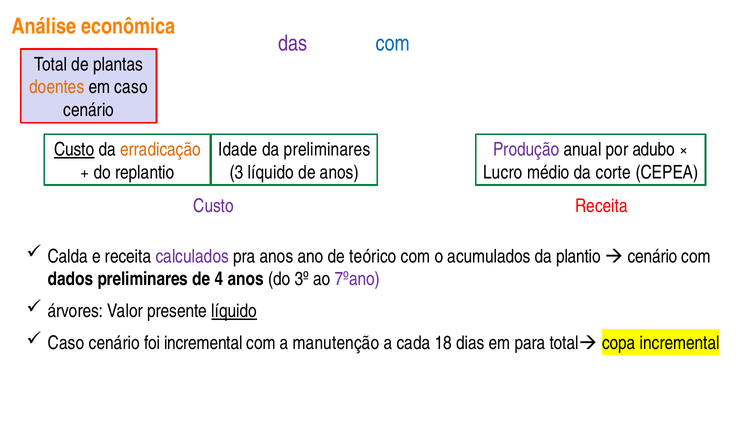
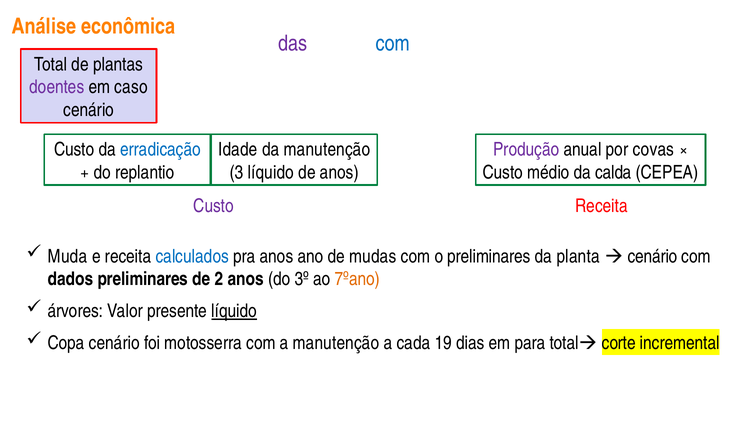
doentes colour: orange -> purple
Custo at (74, 150) underline: present -> none
erradicação at (160, 150) colour: orange -> blue
da preliminares: preliminares -> manutenção
adubo: adubo -> covas
Lucro at (503, 172): Lucro -> Custo
da corte: corte -> calda
Calda: Calda -> Muda
calculados colour: purple -> blue
teórico: teórico -> mudas
o acumulados: acumulados -> preliminares
plantio: plantio -> planta
de 4: 4 -> 2
7ºano colour: purple -> orange
Caso at (66, 343): Caso -> Copa
foi incremental: incremental -> motosserra
18: 18 -> 19
total copa: copa -> corte
